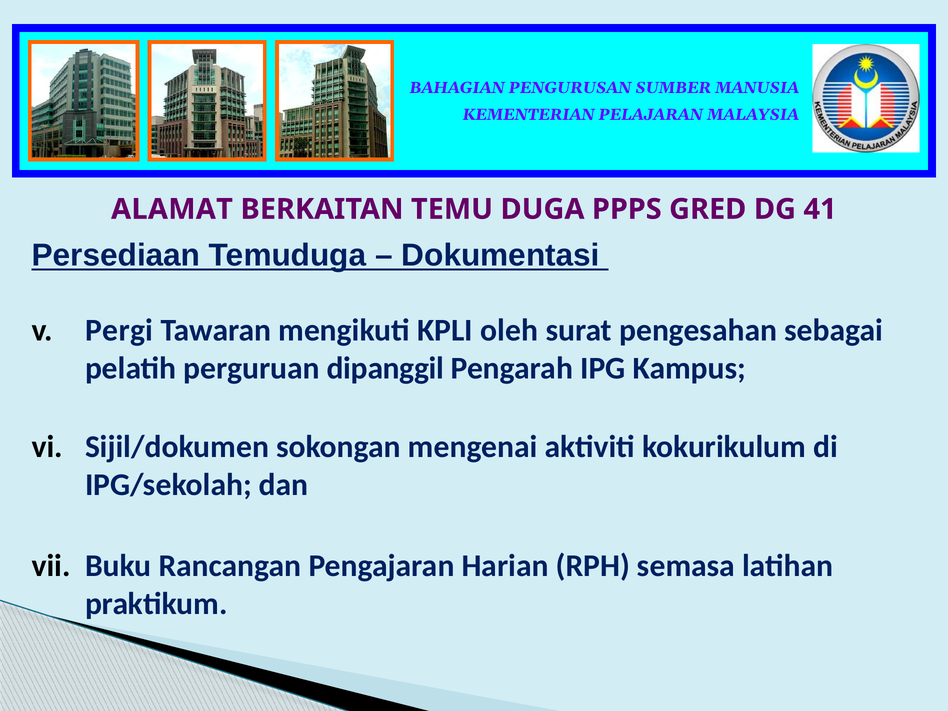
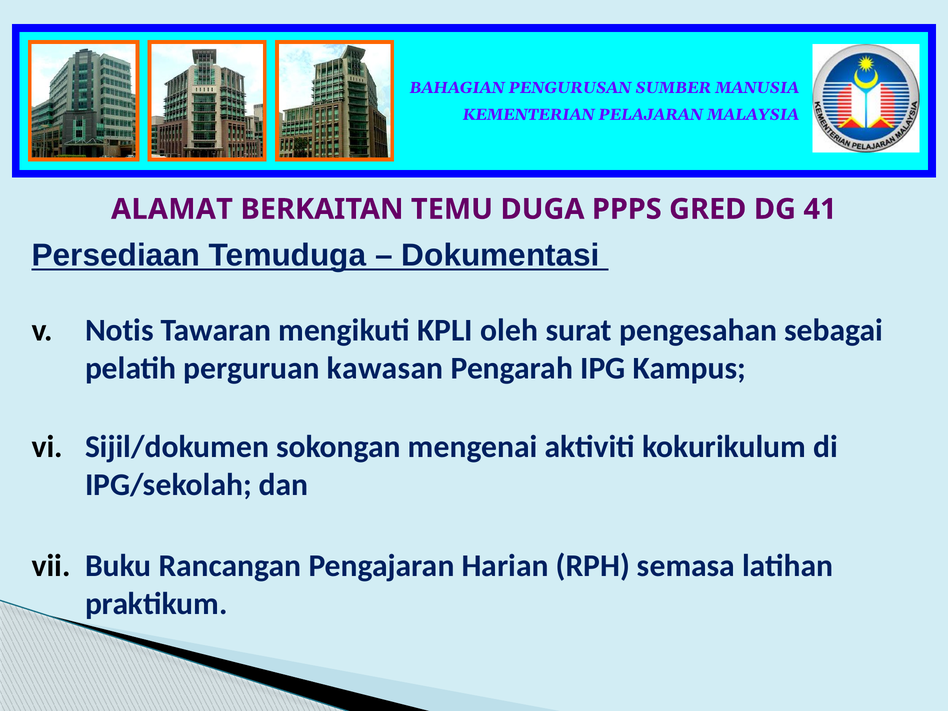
Pergi: Pergi -> Notis
dipanggil: dipanggil -> kawasan
